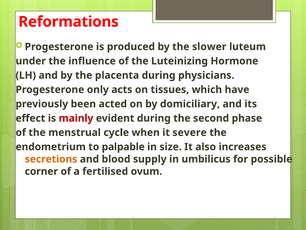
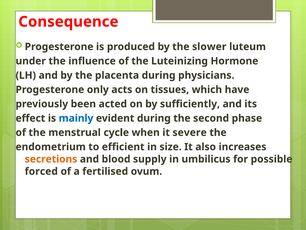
Reformations: Reformations -> Consequence
domiciliary: domiciliary -> sufficiently
mainly colour: red -> blue
palpable: palpable -> efficient
corner: corner -> forced
